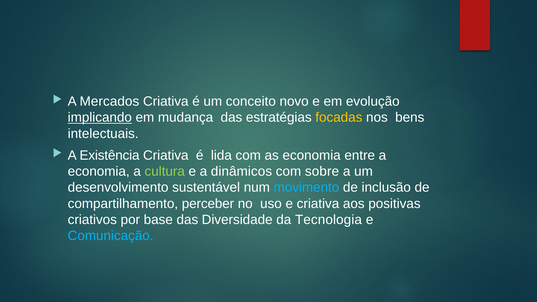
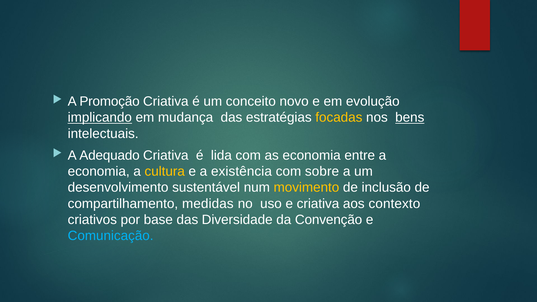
Mercados: Mercados -> Promoção
bens underline: none -> present
Existência: Existência -> Adequado
cultura colour: light green -> yellow
dinâmicos: dinâmicos -> existência
movimento colour: light blue -> yellow
perceber: perceber -> medidas
positivas: positivas -> contexto
Tecnologia: Tecnologia -> Convenção
